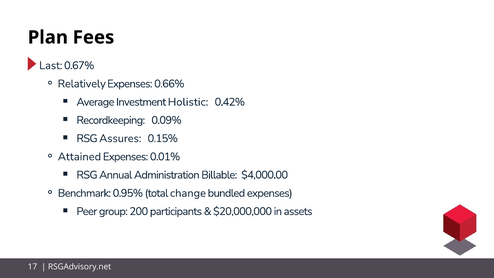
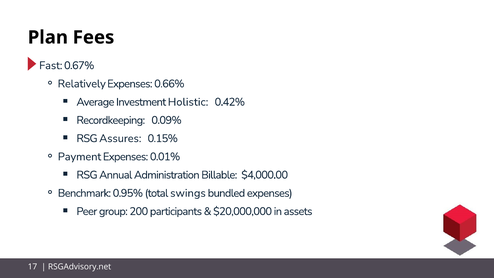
Last: Last -> Fast
Attained: Attained -> Payment
change: change -> swings
